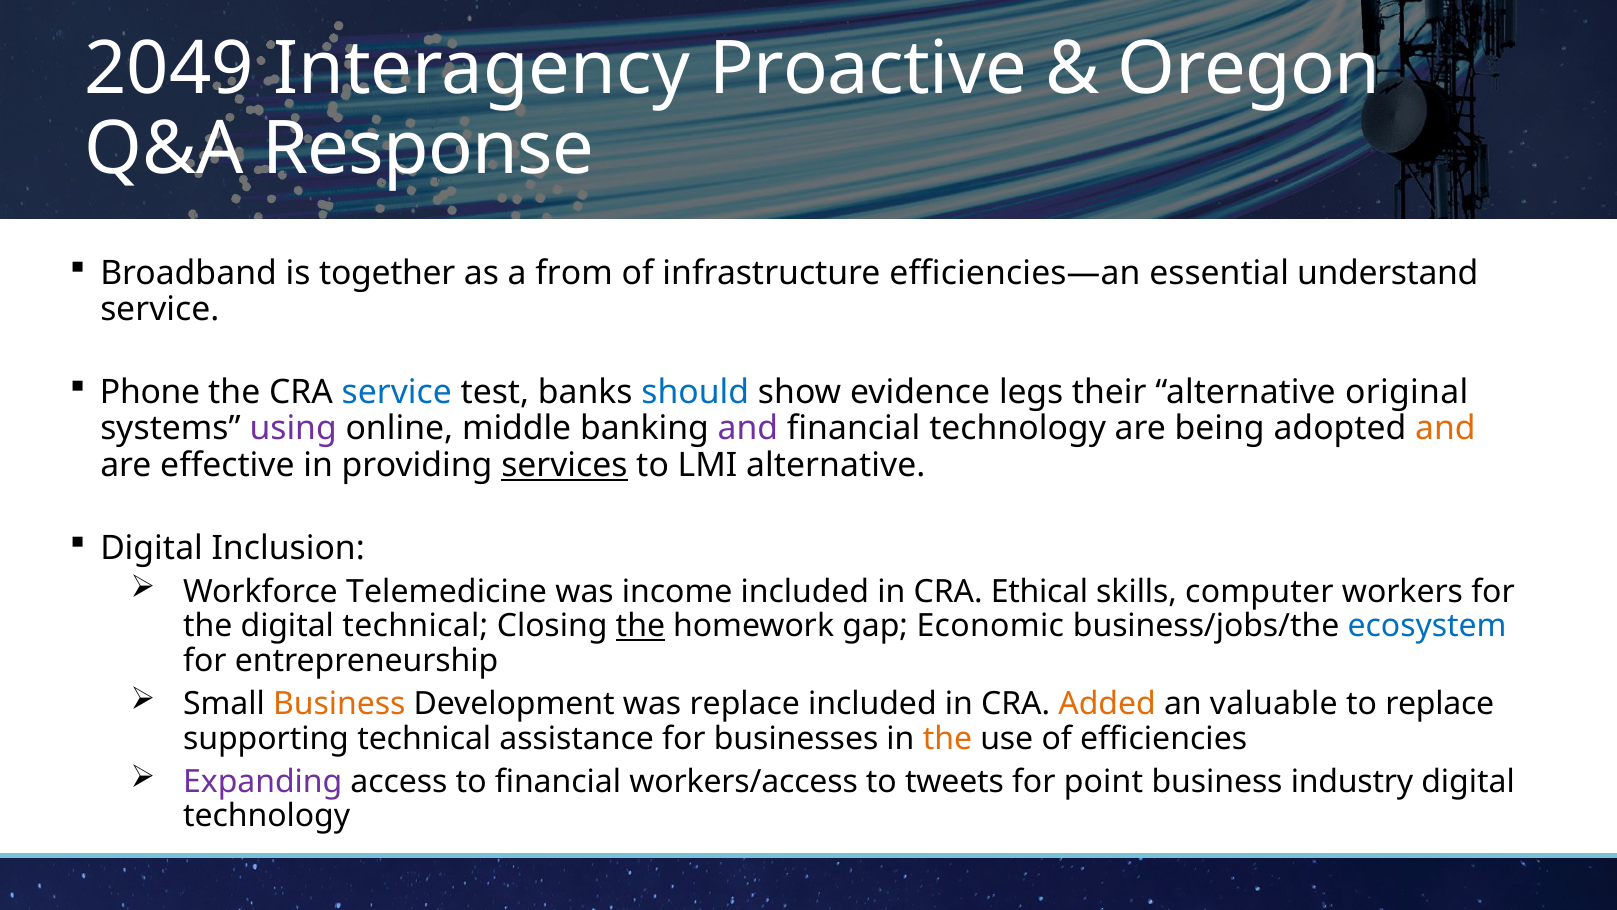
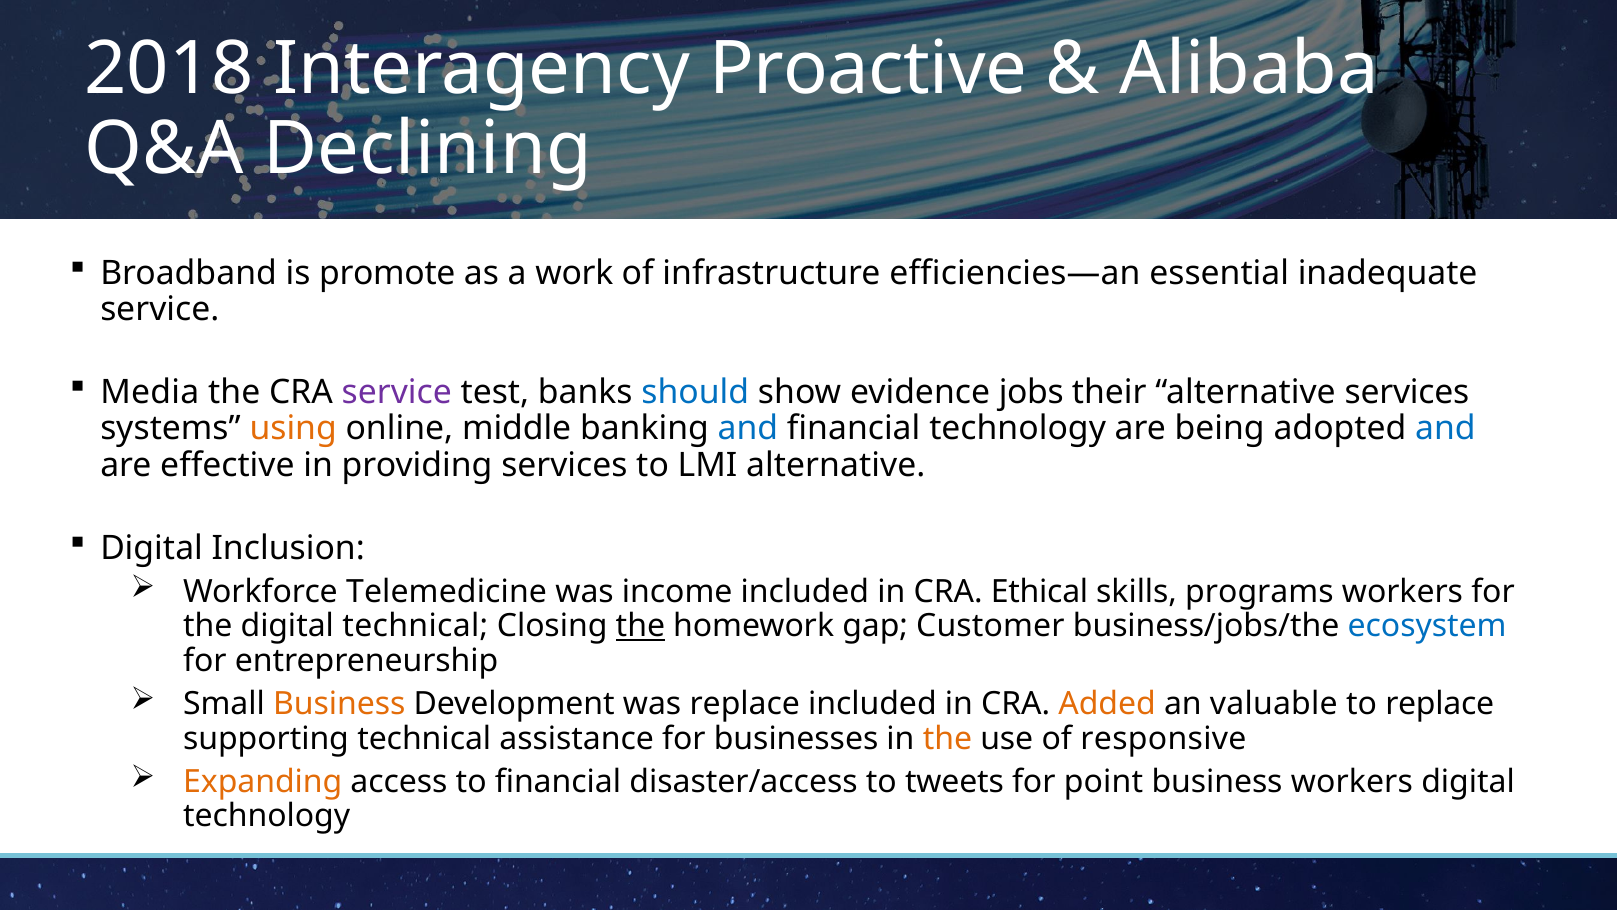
2049: 2049 -> 2018
Oregon: Oregon -> Alibaba
Response: Response -> Declining
together: together -> promote
from: from -> work
understand: understand -> inadequate
Phone: Phone -> Media
service at (397, 392) colour: blue -> purple
legs: legs -> jobs
alternative original: original -> services
using colour: purple -> orange
and at (748, 428) colour: purple -> blue
and at (1445, 428) colour: orange -> blue
services at (564, 465) underline: present -> none
computer: computer -> programs
Economic: Economic -> Customer
efficiencies: efficiencies -> responsive
Expanding colour: purple -> orange
workers/access: workers/access -> disaster/access
business industry: industry -> workers
